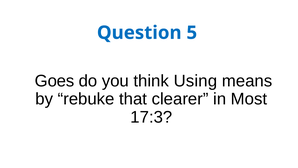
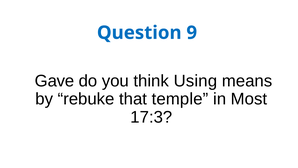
5: 5 -> 9
Goes: Goes -> Gave
clearer: clearer -> temple
